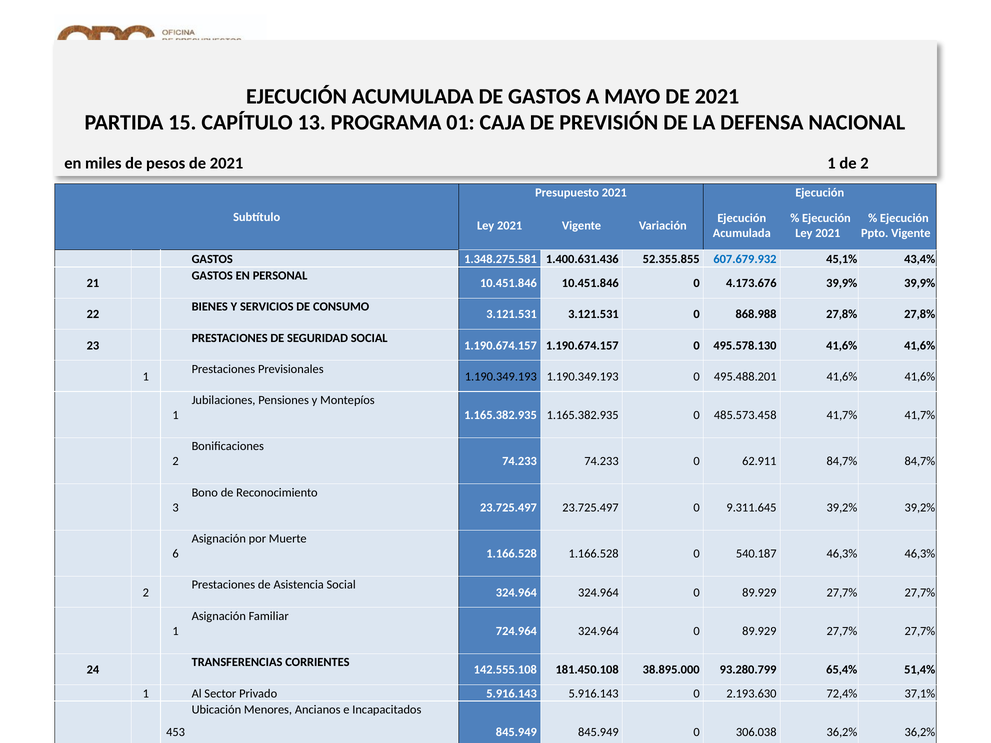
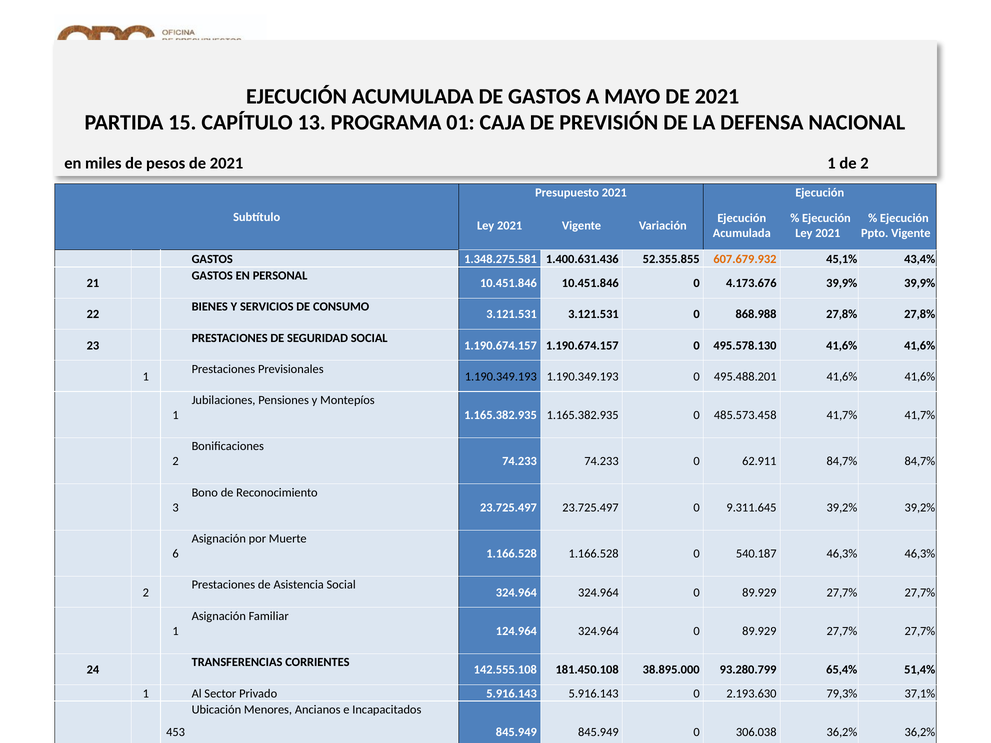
607.679.932 colour: blue -> orange
724.964: 724.964 -> 124.964
72,4%: 72,4% -> 79,3%
